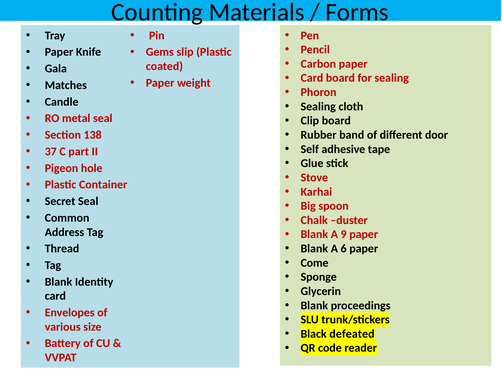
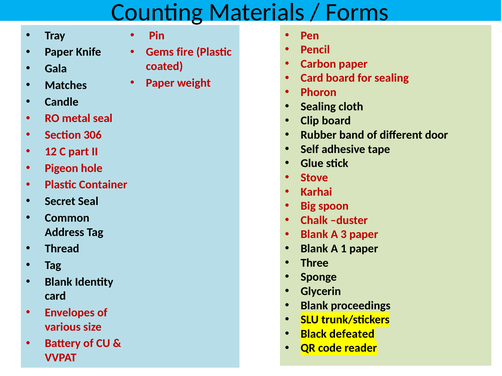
slip: slip -> fire
138: 138 -> 306
37: 37 -> 12
9: 9 -> 3
6: 6 -> 1
Come: Come -> Three
